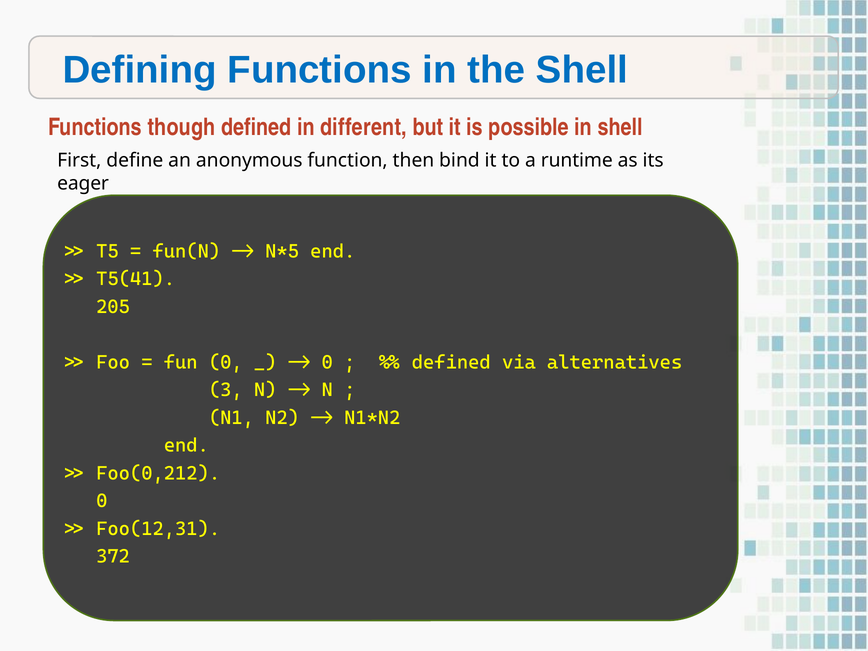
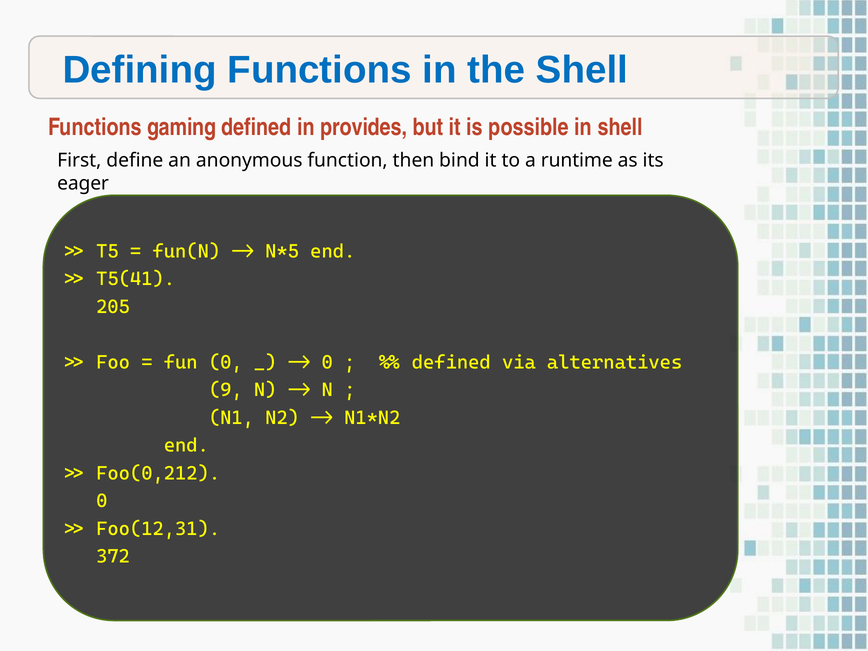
though: though -> gaming
different: different -> provides
3: 3 -> 9
